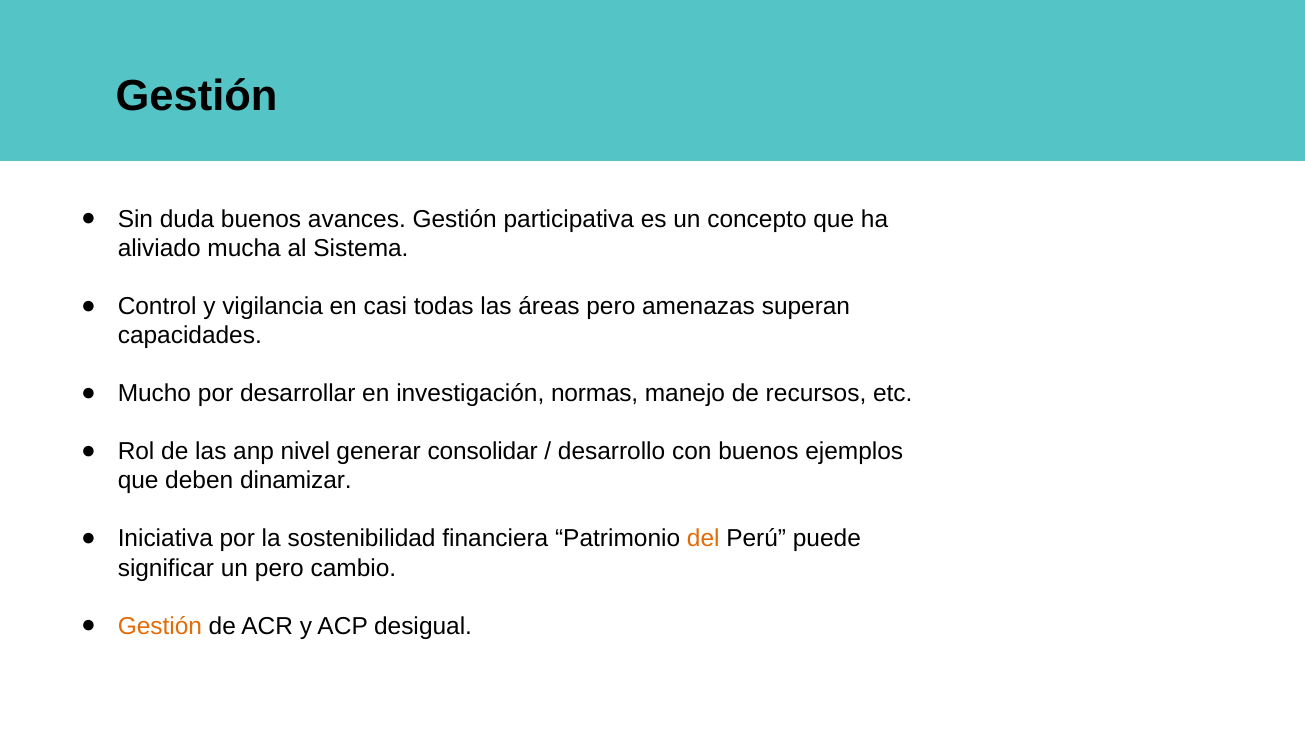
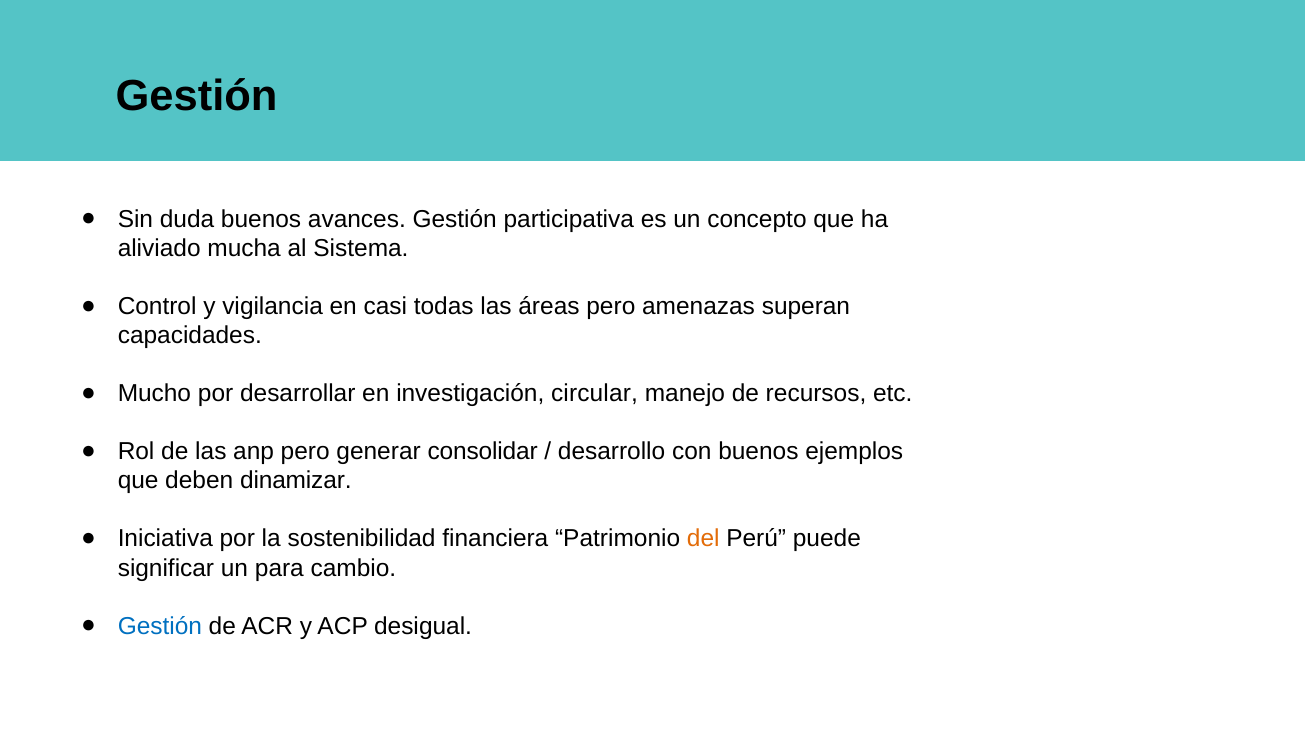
normas: normas -> circular
anp nivel: nivel -> pero
un pero: pero -> para
Gestión at (160, 626) colour: orange -> blue
